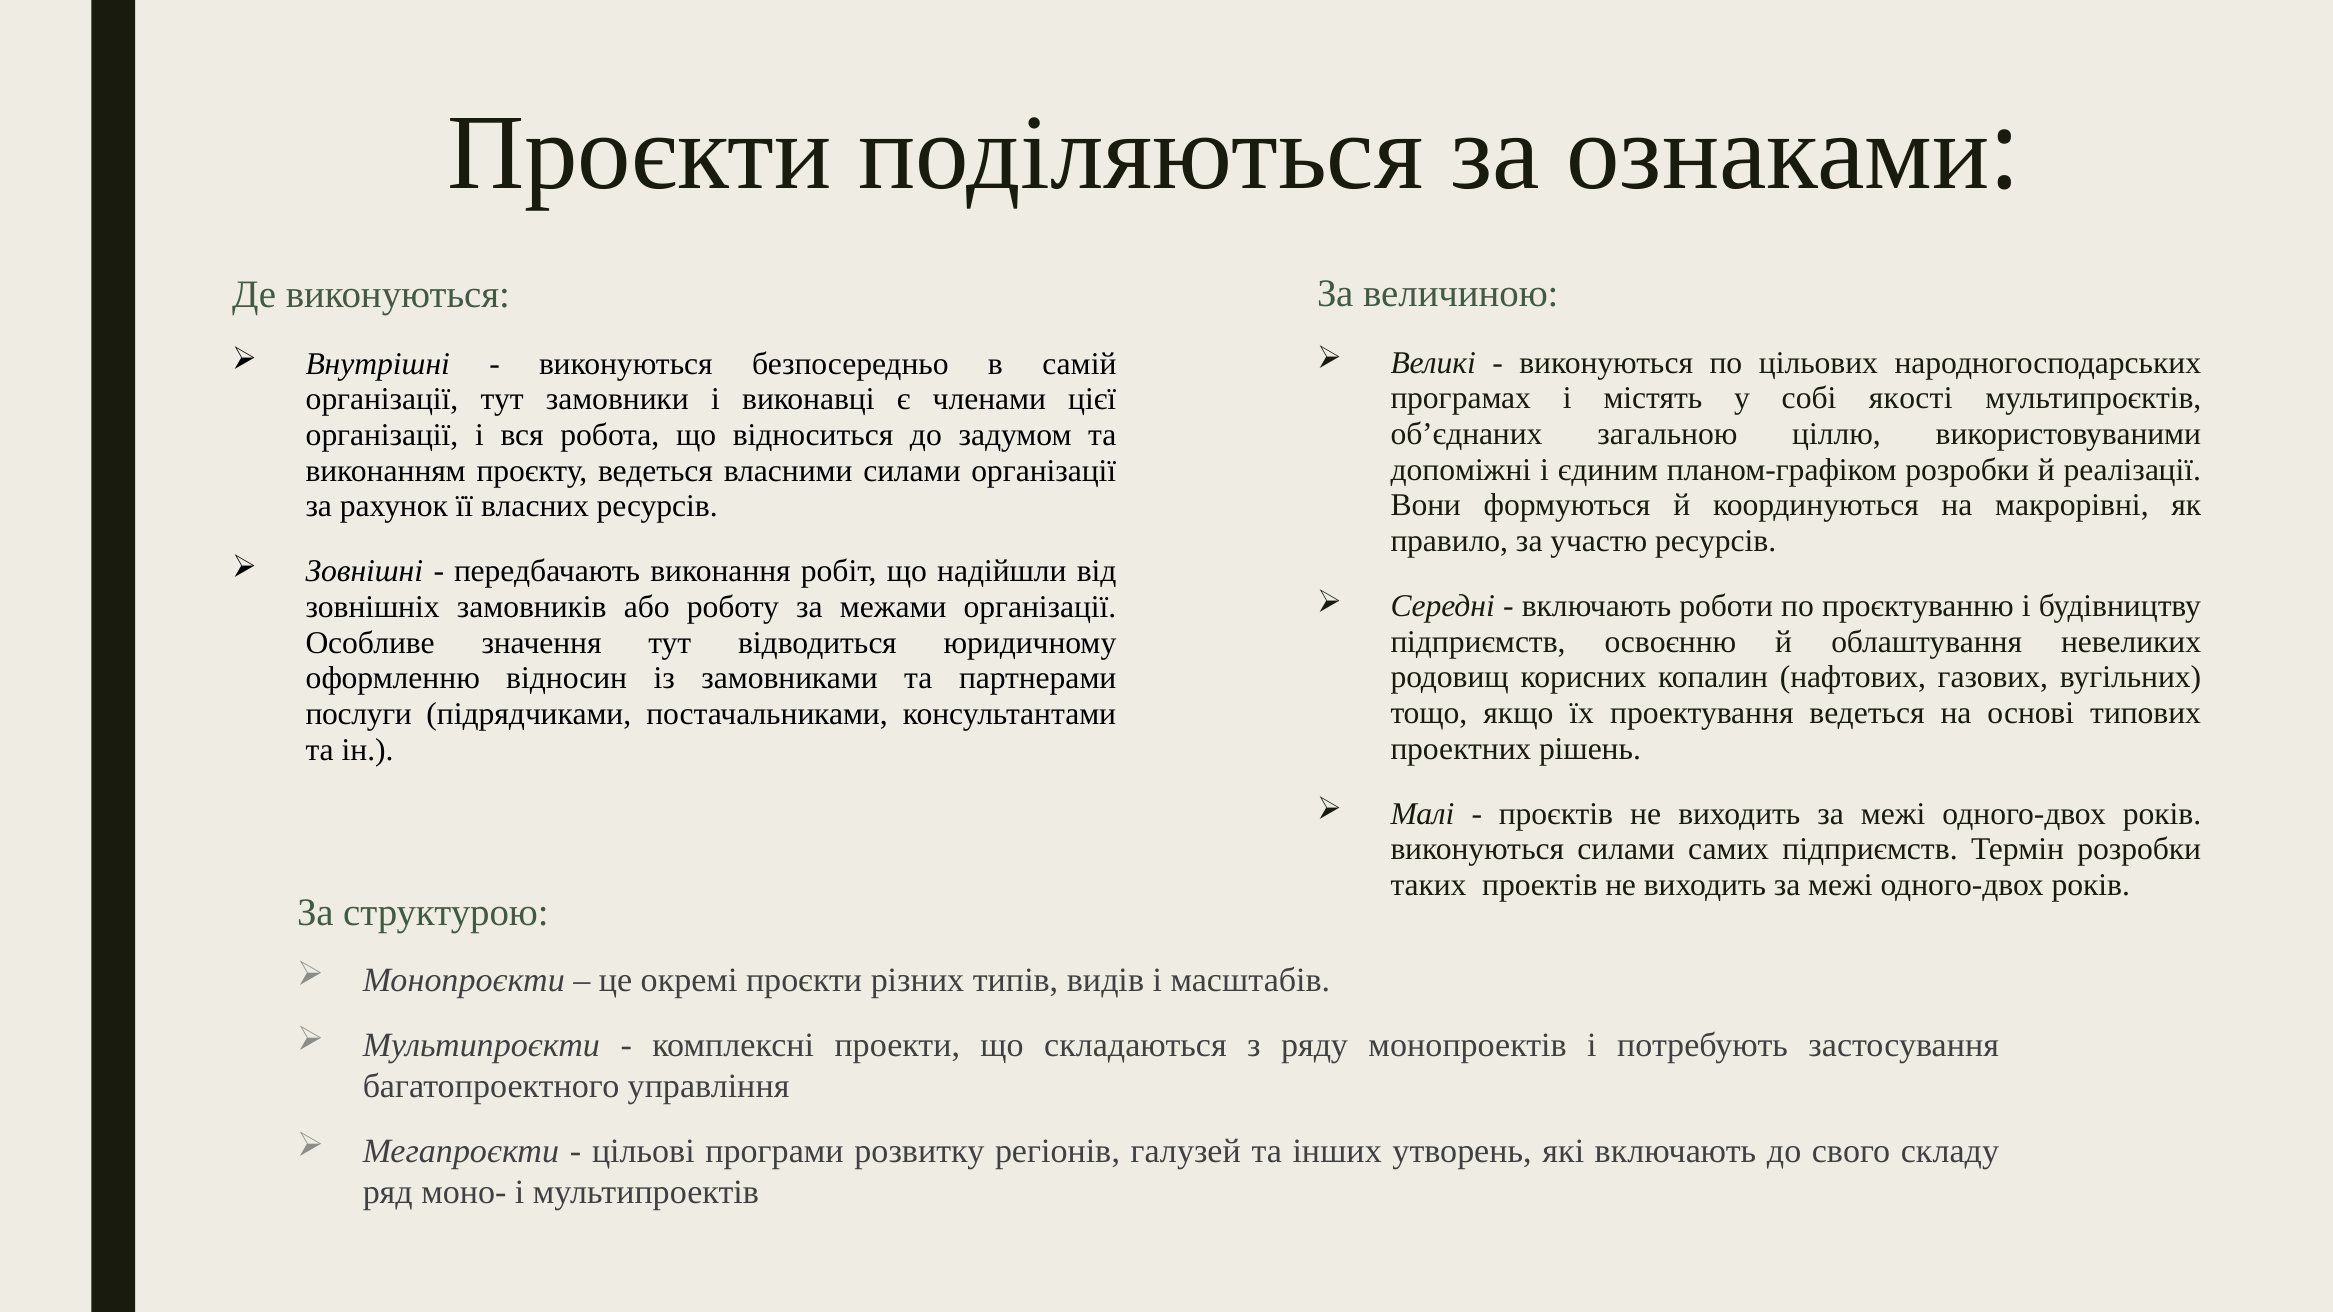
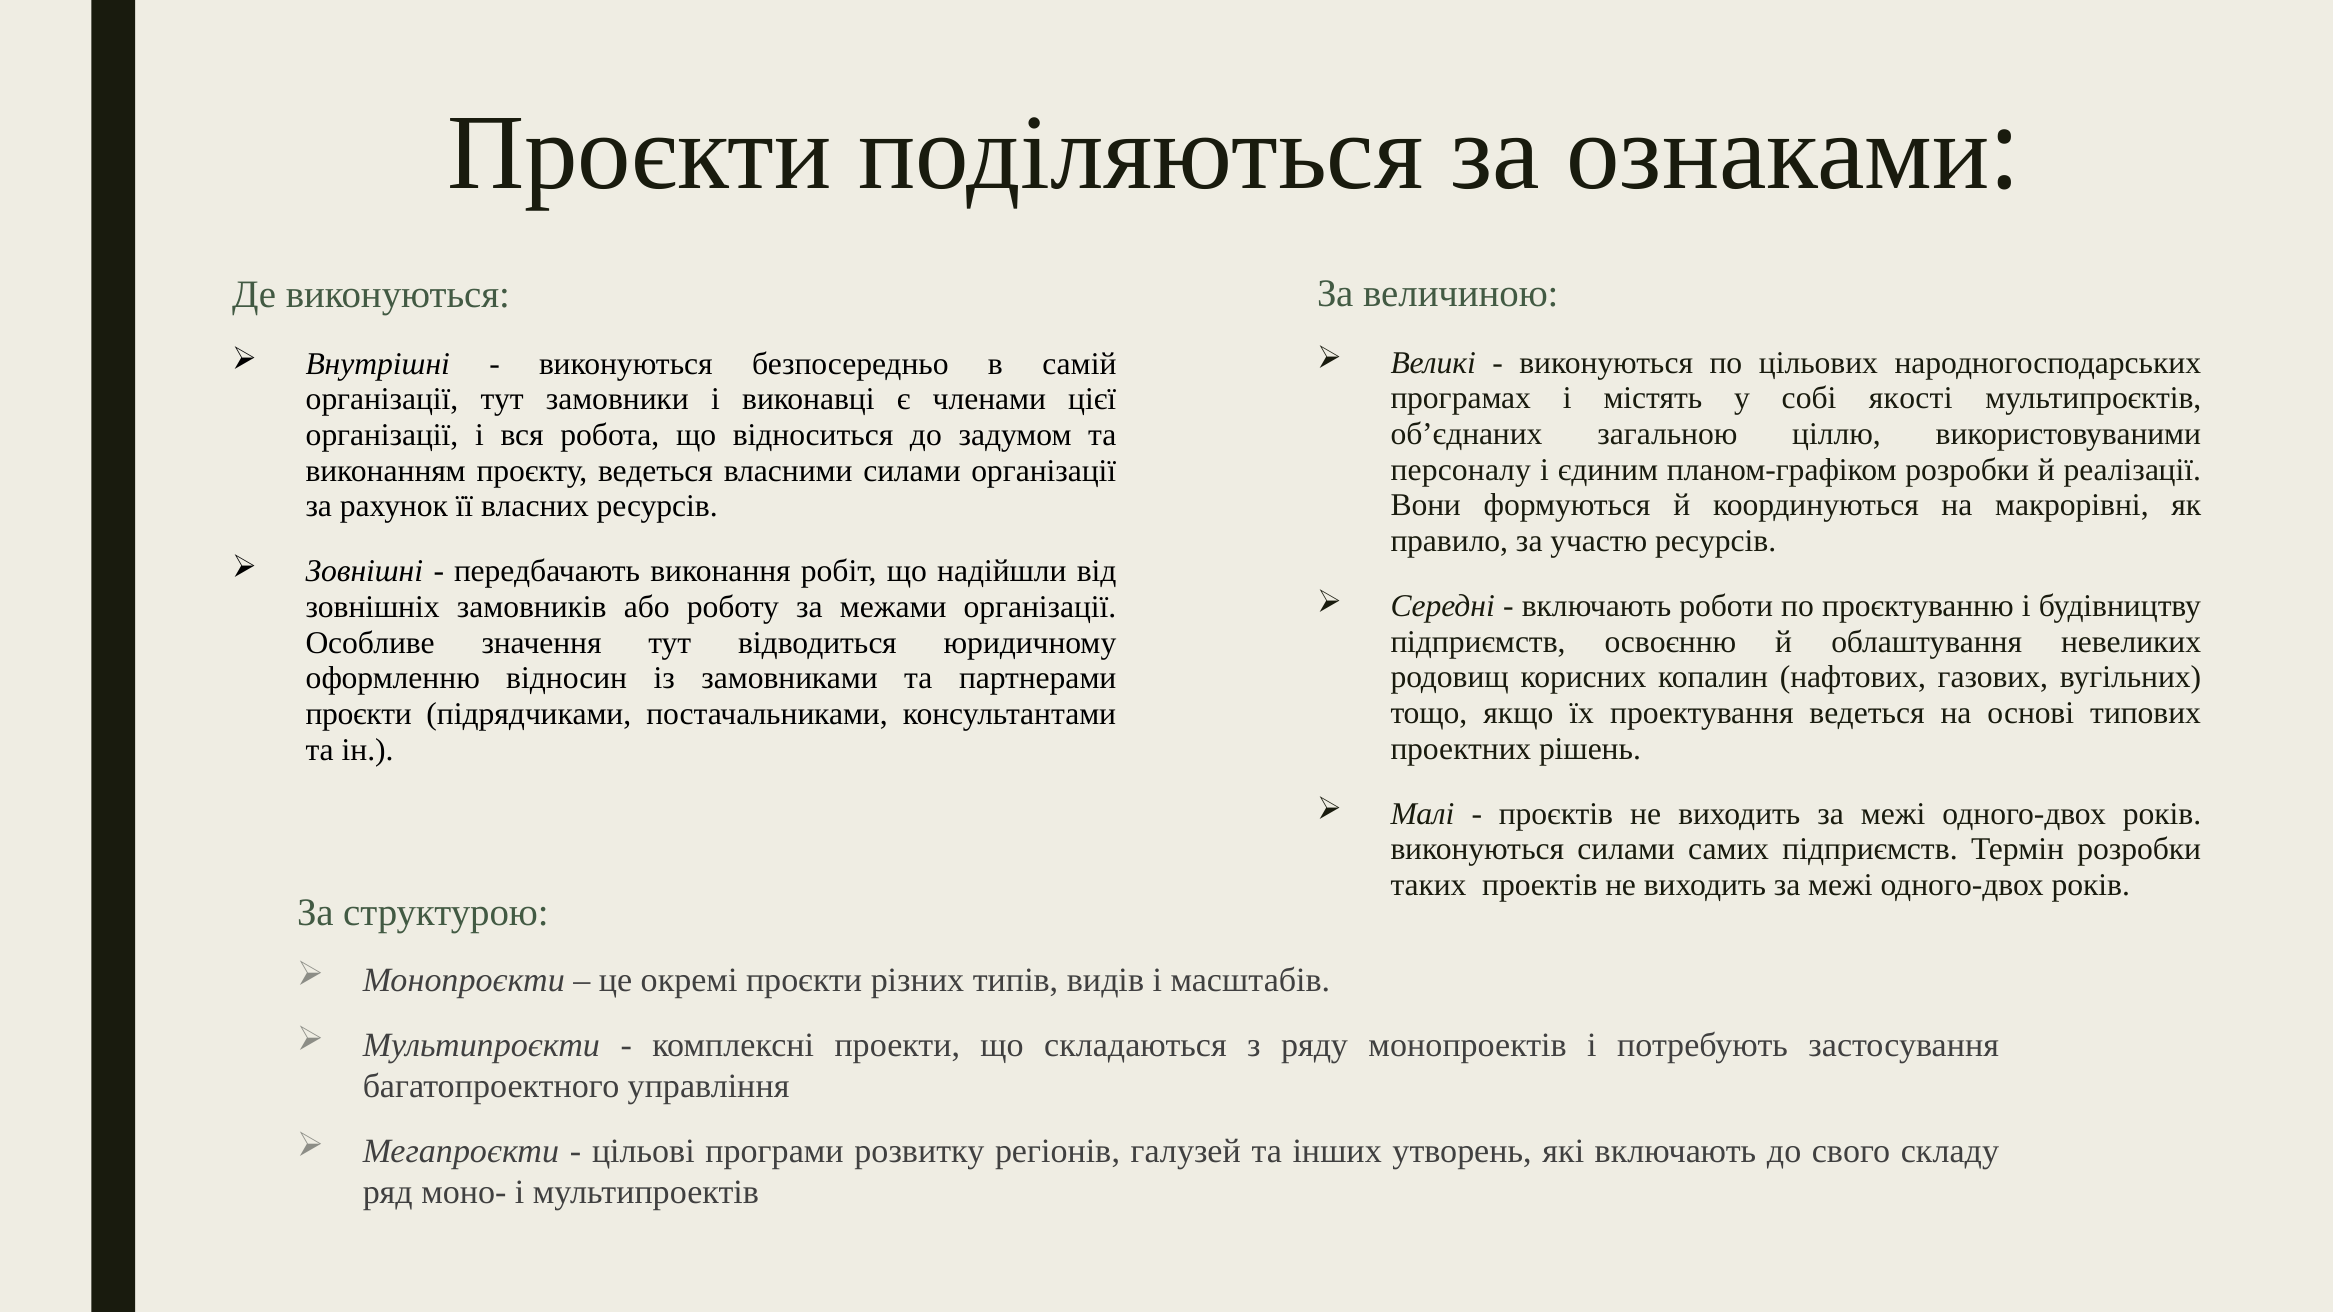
допоміжні: допоміжні -> персоналу
послуги at (359, 714): послуги -> проєкти
